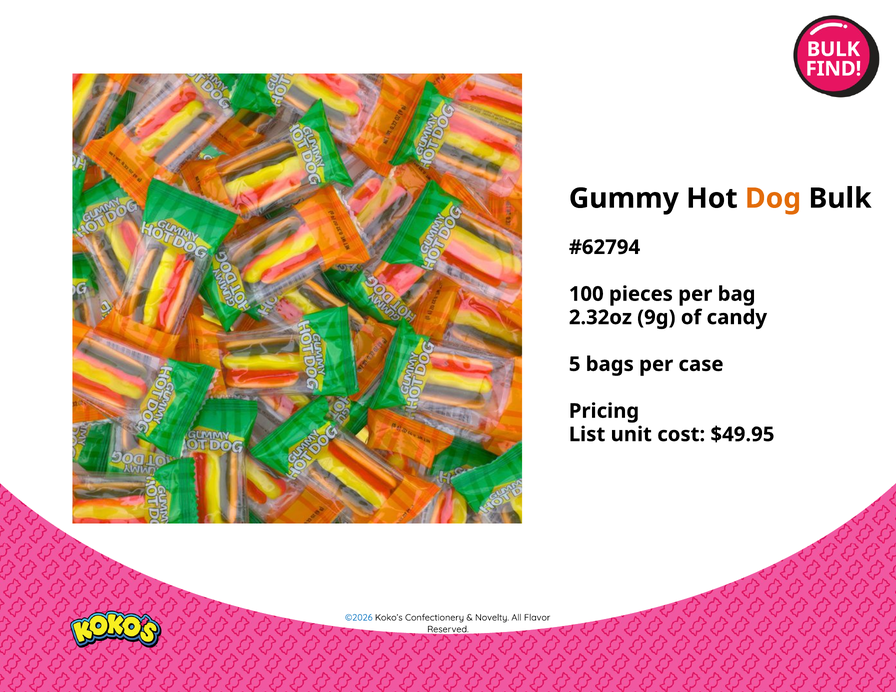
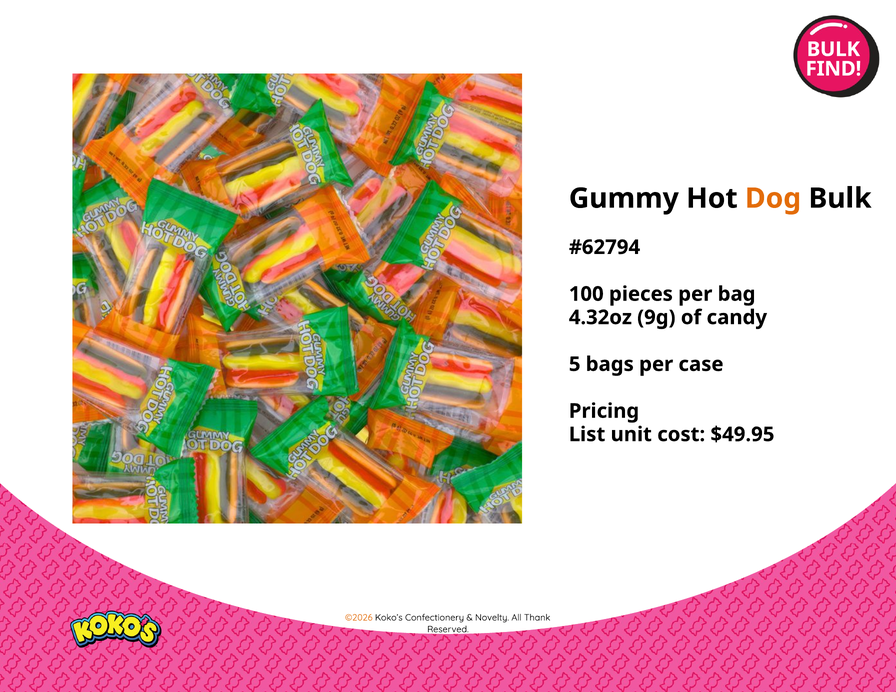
2.32oz: 2.32oz -> 4.32oz
©2026 colour: blue -> orange
Flavor: Flavor -> Thank
